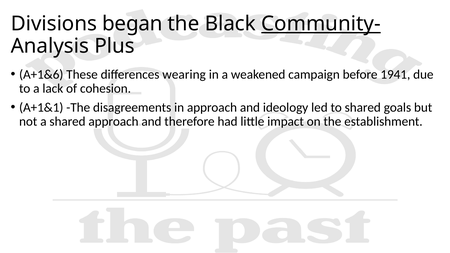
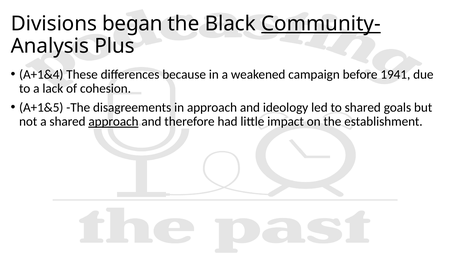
A+1&6: A+1&6 -> A+1&4
wearing: wearing -> because
A+1&1: A+1&1 -> A+1&5
approach at (114, 122) underline: none -> present
